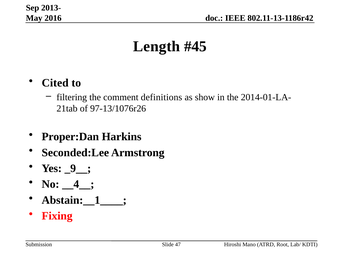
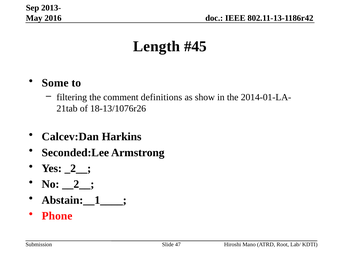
Cited: Cited -> Some
97-13/1076r26: 97-13/1076r26 -> 18-13/1076r26
Proper:Dan: Proper:Dan -> Calcev:Dan
_9__: _9__ -> _2__
__4__: __4__ -> __2__
Fixing: Fixing -> Phone
